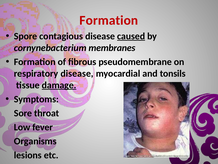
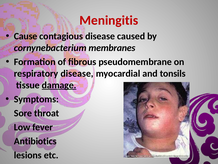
Formation at (109, 20): Formation -> Meningitis
Spore: Spore -> Cause
caused underline: present -> none
Organisms: Organisms -> Antibiotics
